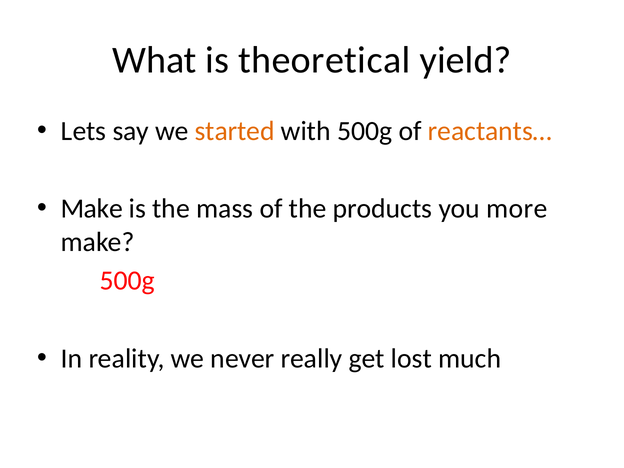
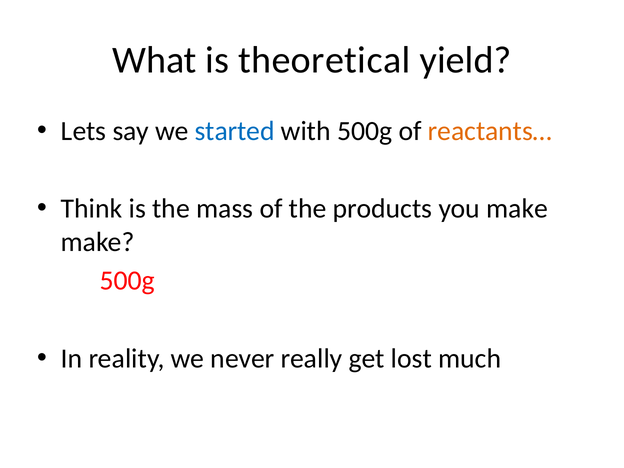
started colour: orange -> blue
Make at (92, 209): Make -> Think
you more: more -> make
